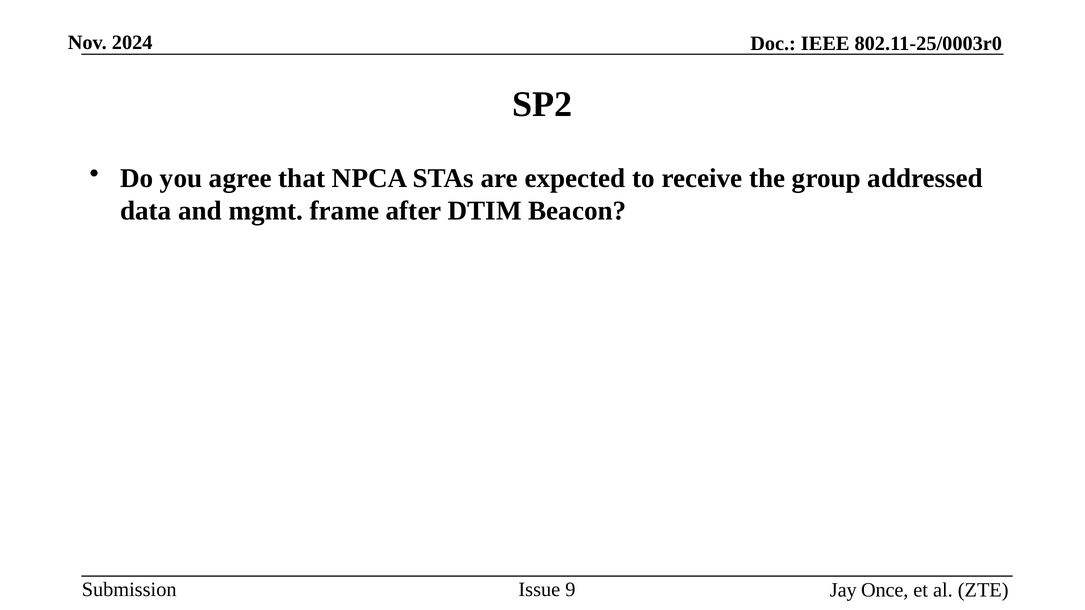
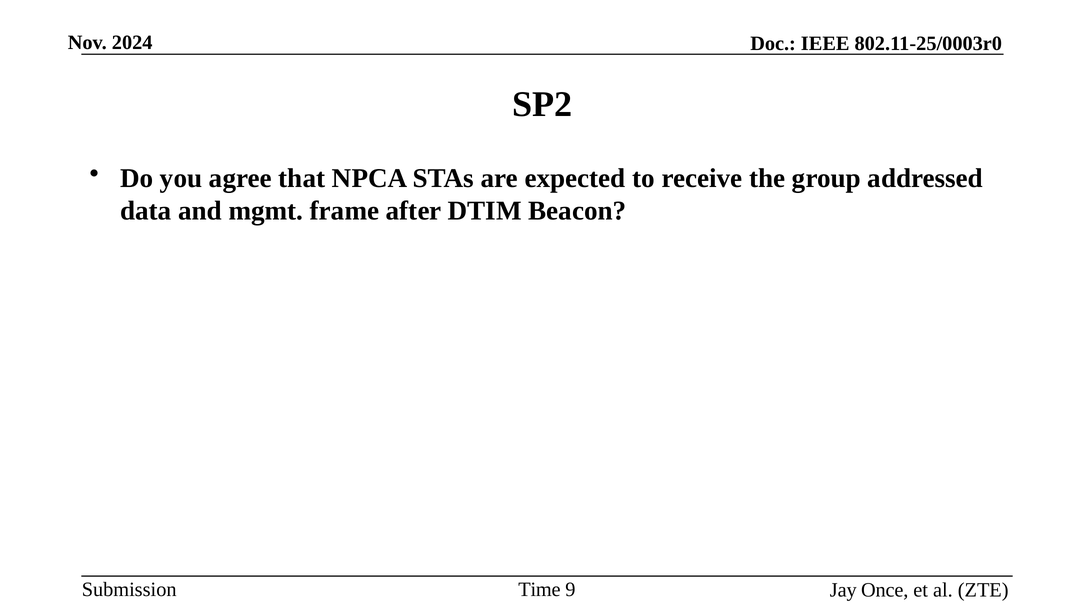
Issue: Issue -> Time
